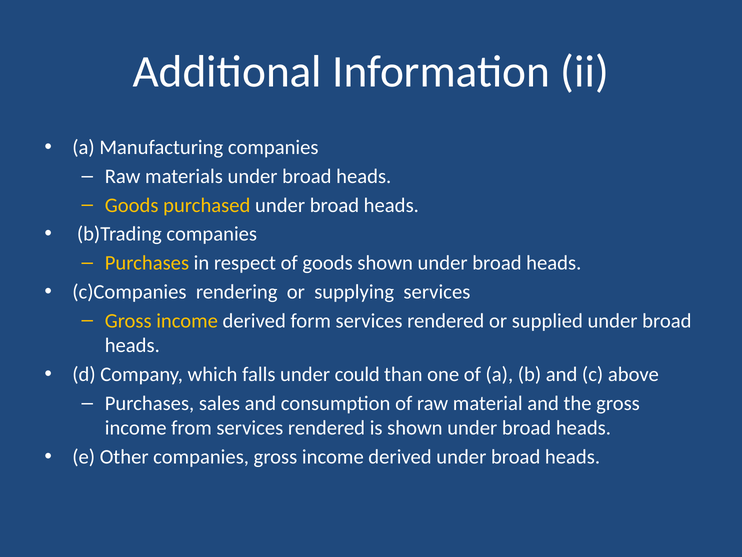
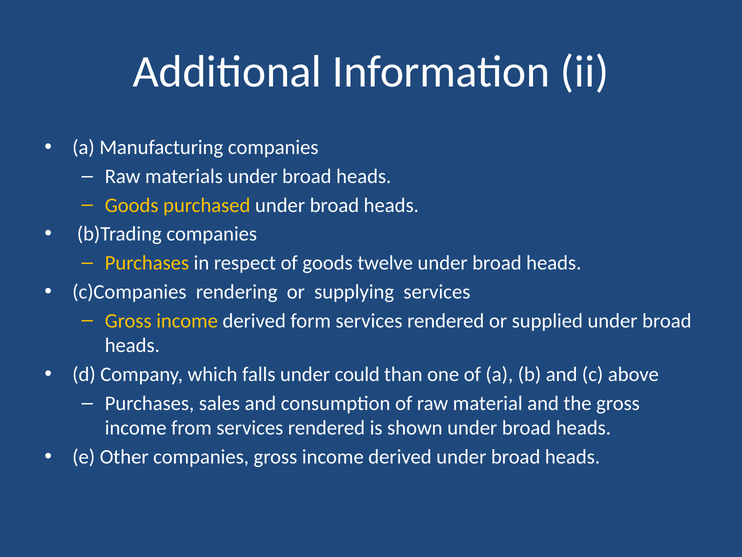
goods shown: shown -> twelve
